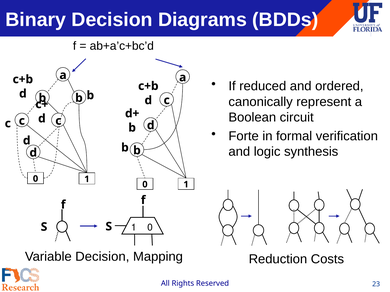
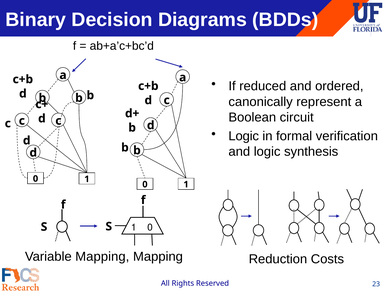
Forte at (244, 136): Forte -> Logic
Variable Decision: Decision -> Mapping
